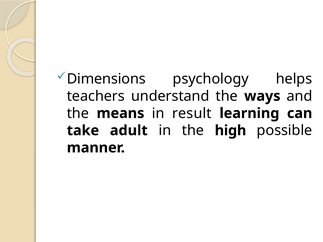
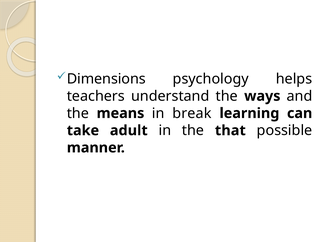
result: result -> break
high: high -> that
